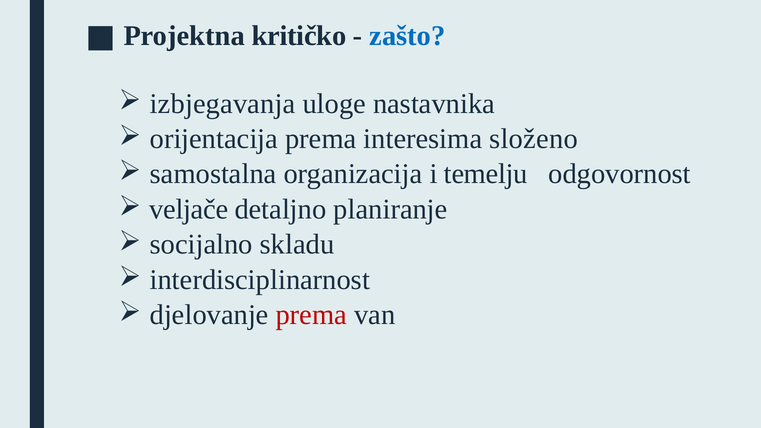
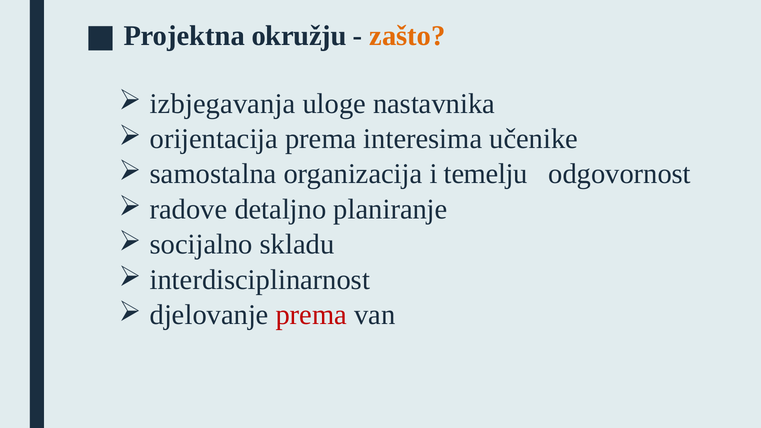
kritičko: kritičko -> okružju
zašto colour: blue -> orange
složeno: složeno -> učenike
veljače: veljače -> radove
